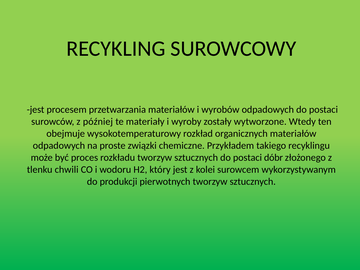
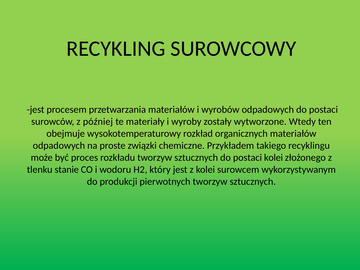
postaci dóbr: dóbr -> kolei
chwili: chwili -> stanie
